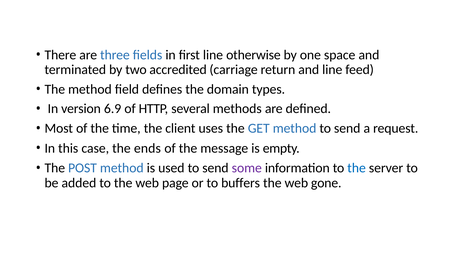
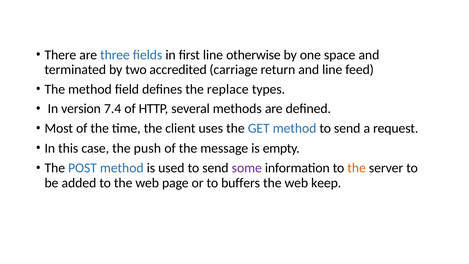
domain: domain -> replace
6.9: 6.9 -> 7.4
ends: ends -> push
the at (357, 168) colour: blue -> orange
gone: gone -> keep
